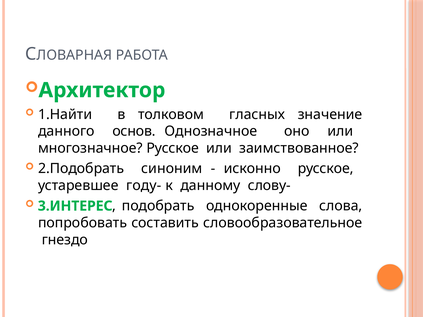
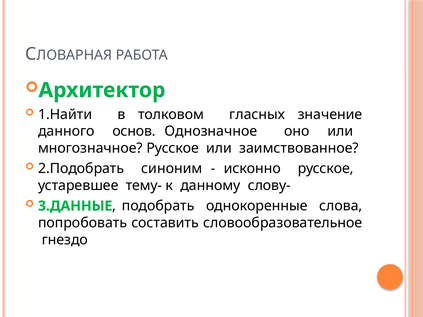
году-: году- -> тему-
3.ИНТЕРЕС: 3.ИНТЕРЕС -> 3.ДАННЫЕ
